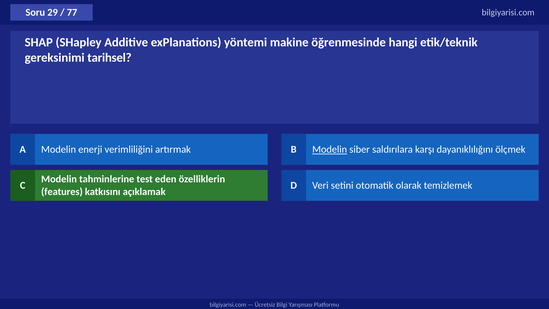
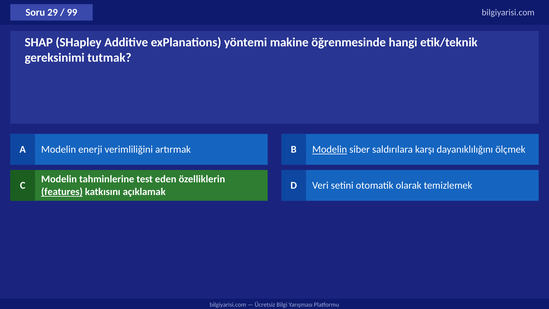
77: 77 -> 99
tarihsel: tarihsel -> tutmak
features underline: none -> present
